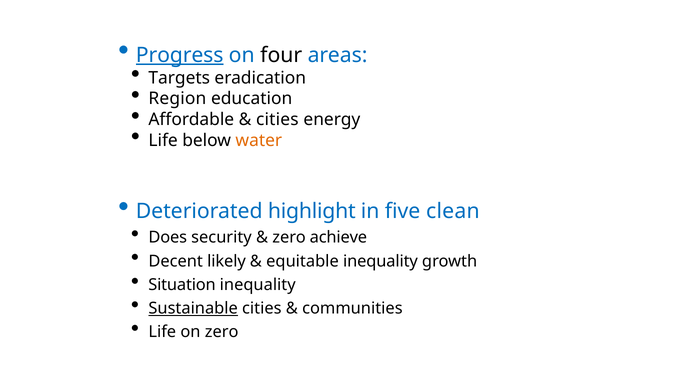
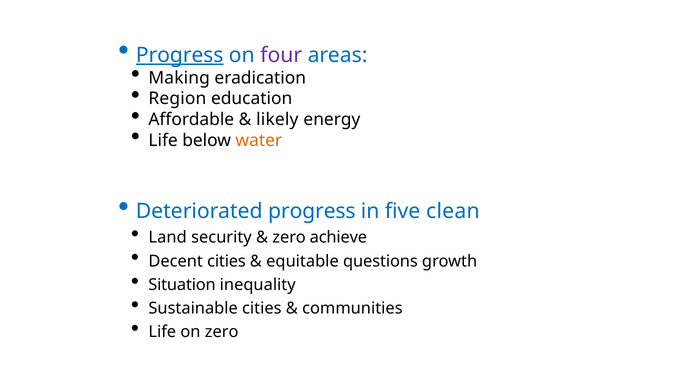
four colour: black -> purple
Targets: Targets -> Making
cities at (277, 120): cities -> likely
Deteriorated highlight: highlight -> progress
Does: Does -> Land
Decent likely: likely -> cities
equitable inequality: inequality -> questions
Sustainable underline: present -> none
